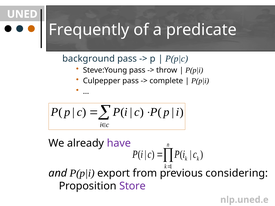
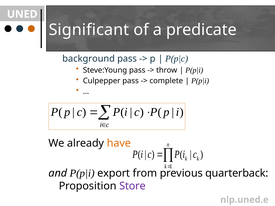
Frequently: Frequently -> Significant
have colour: purple -> orange
considering: considering -> quarterback
